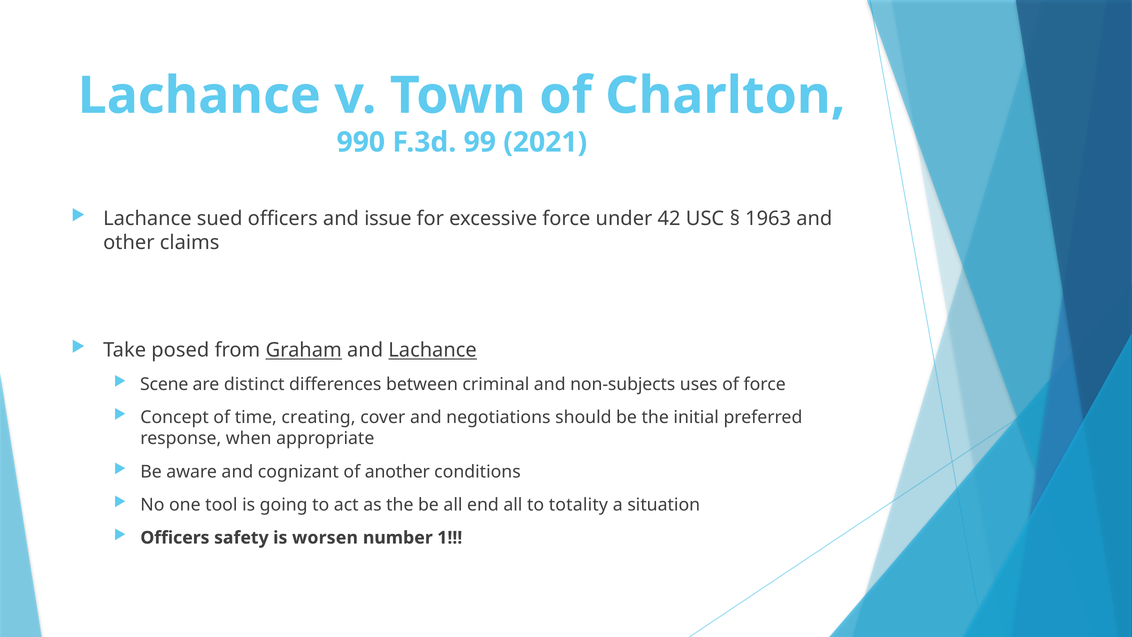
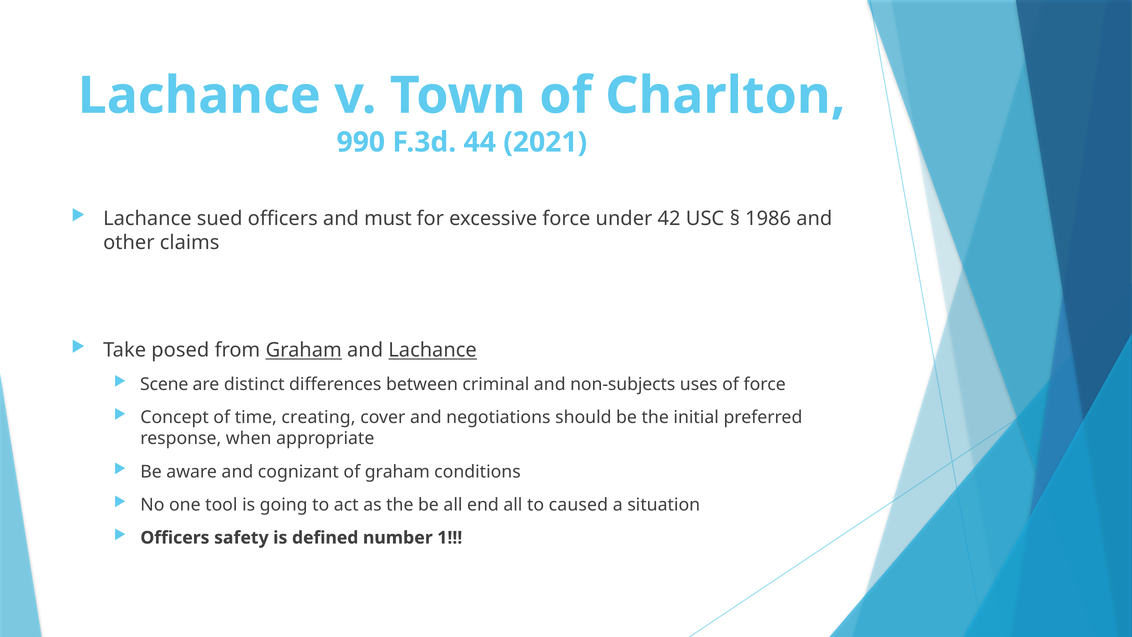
99: 99 -> 44
issue: issue -> must
1963: 1963 -> 1986
of another: another -> graham
totality: totality -> caused
worsen: worsen -> defined
